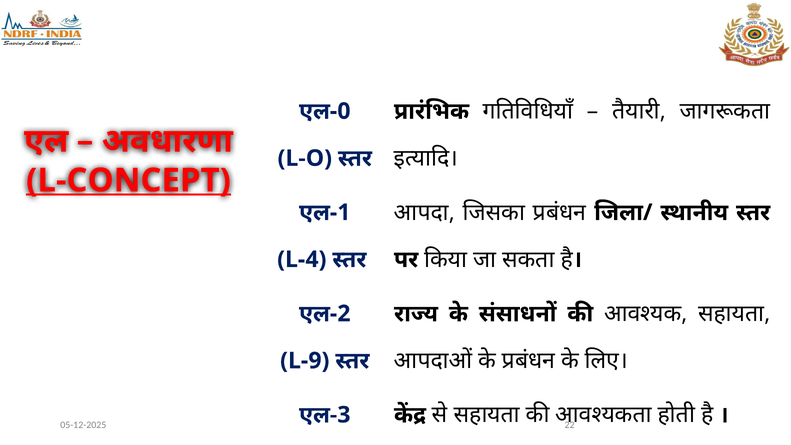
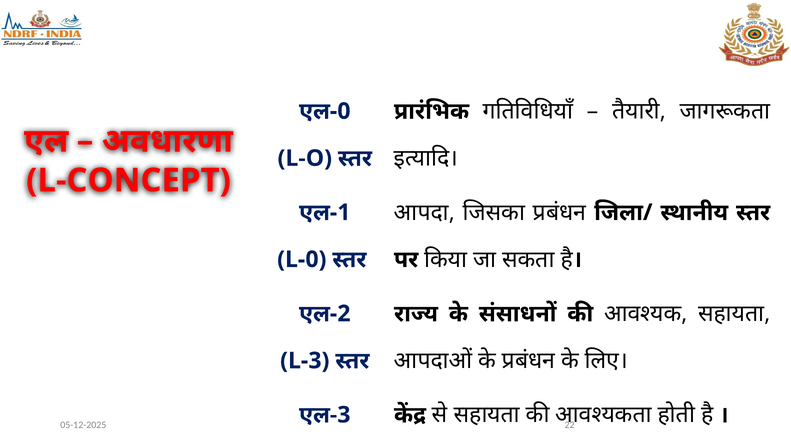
L-CONCEPT underline: present -> none
L-4: L-4 -> L-0
L-9 at (305, 361): L-9 -> L-3
